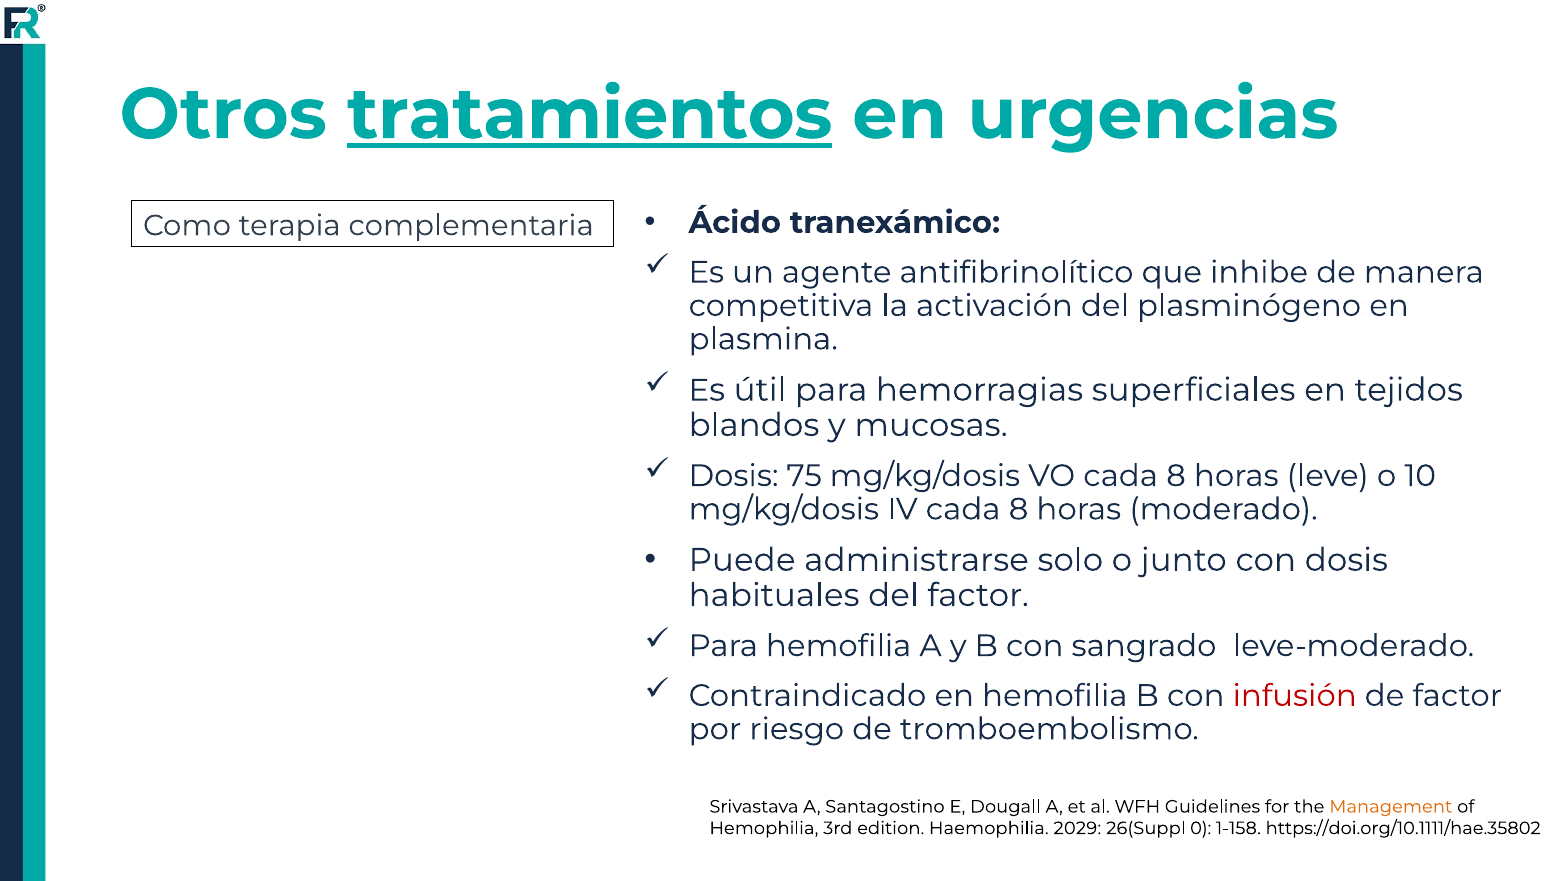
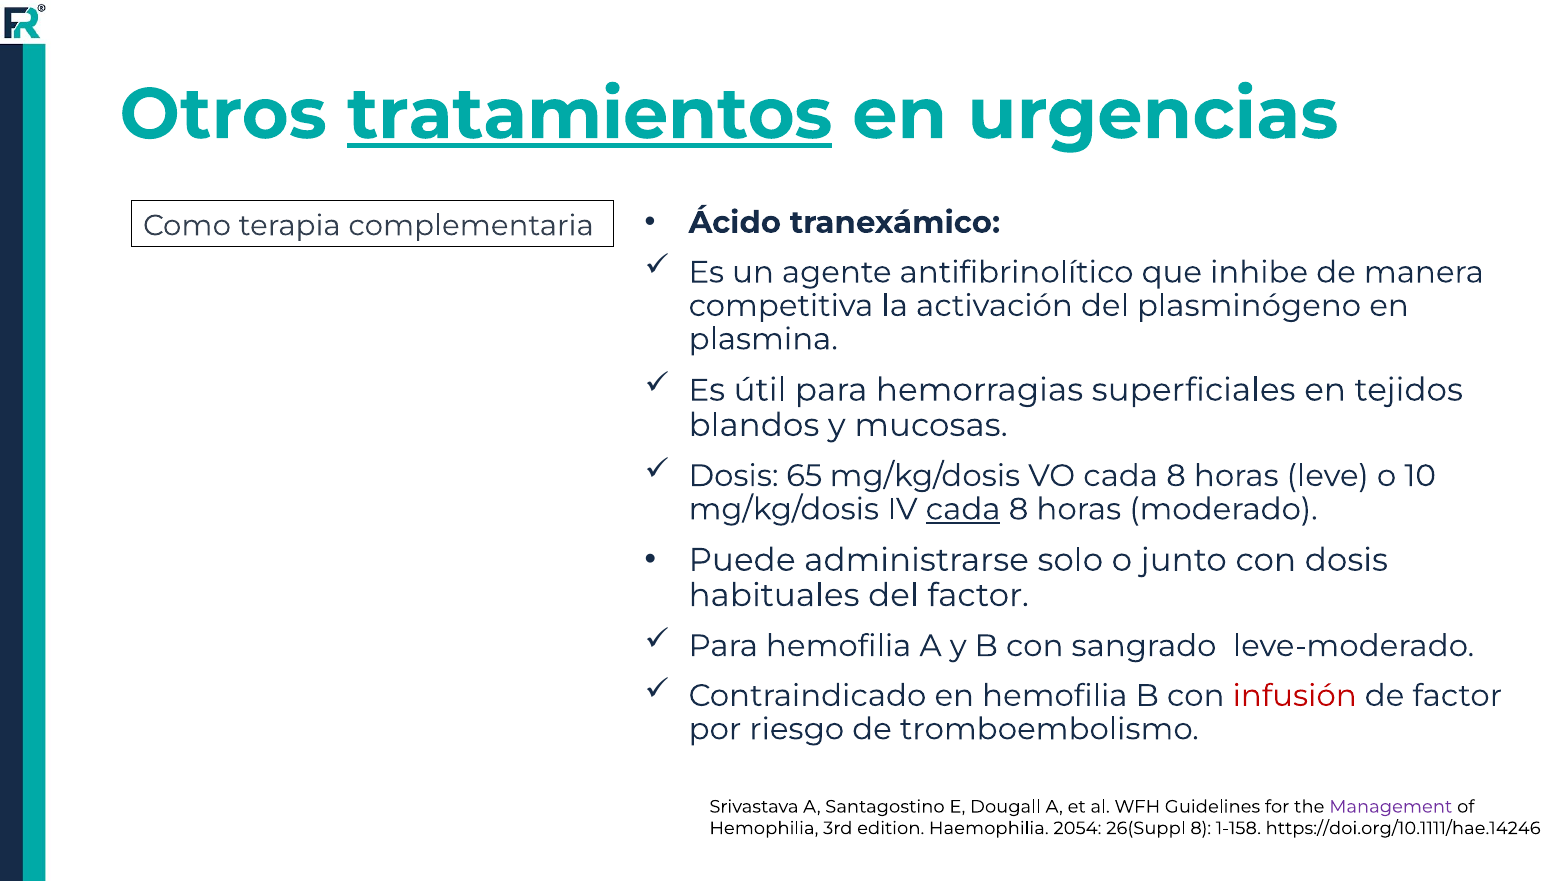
75: 75 -> 65
cada at (963, 509) underline: none -> present
Management colour: orange -> purple
2029: 2029 -> 2054
26(Suppl 0: 0 -> 8
https://doi.org/10.1111/hae.35802: https://doi.org/10.1111/hae.35802 -> https://doi.org/10.1111/hae.14246
